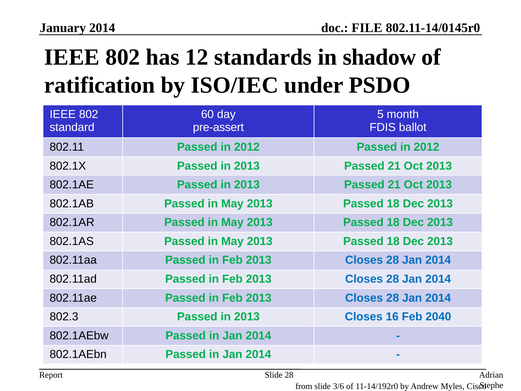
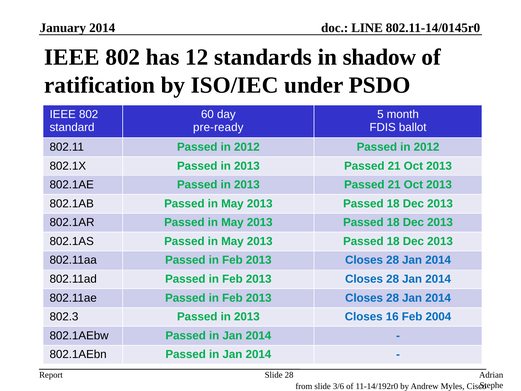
FILE: FILE -> LINE
pre-assert: pre-assert -> pre-ready
2040: 2040 -> 2004
